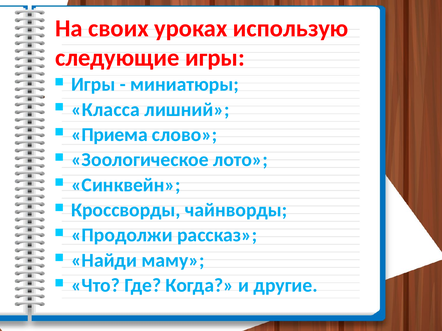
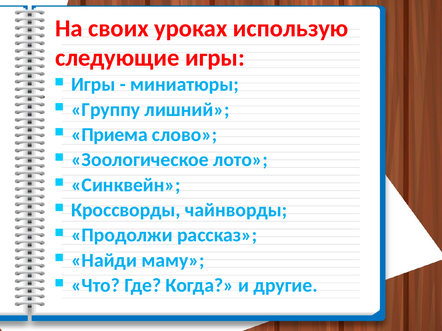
Класса: Класса -> Группу
